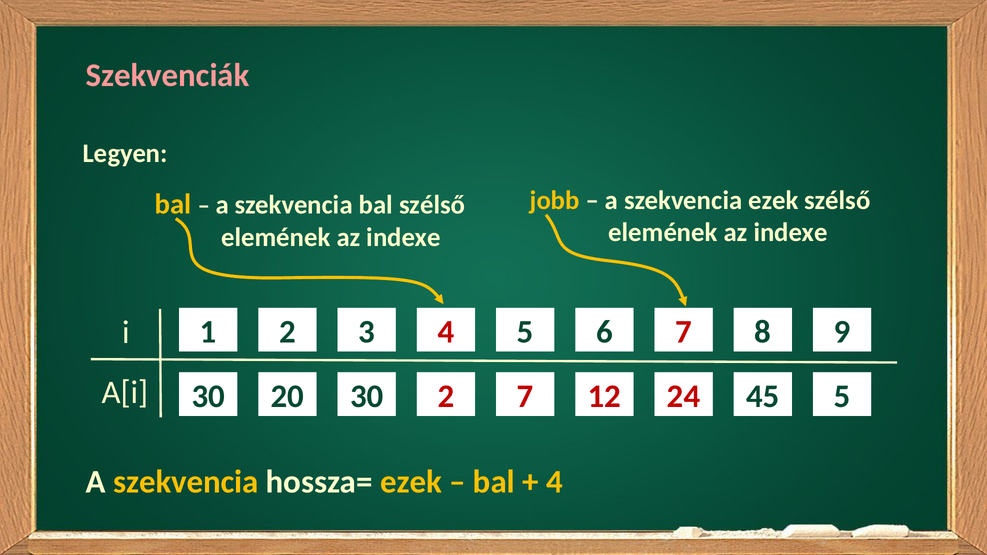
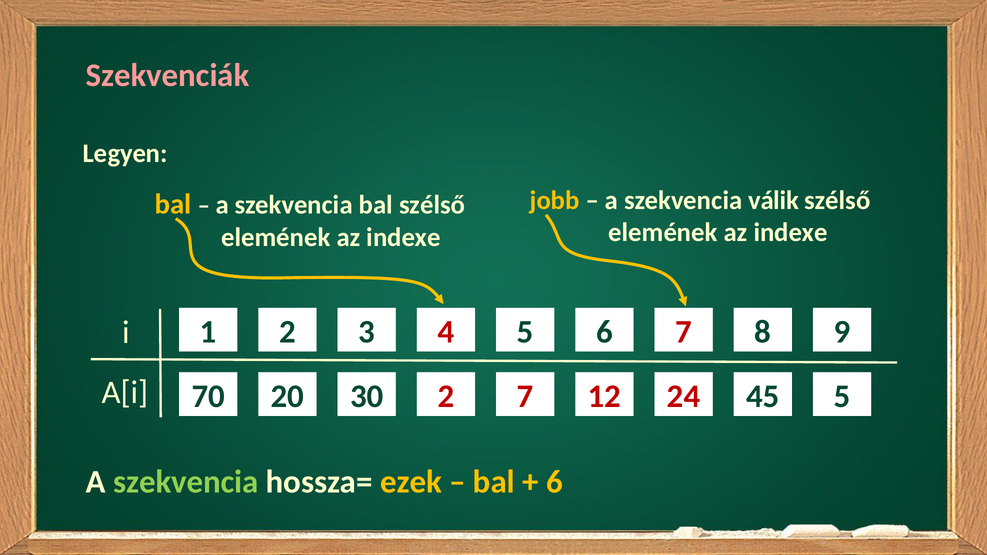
szekvencia ezek: ezek -> válik
A[i 30: 30 -> 70
szekvencia at (186, 482) colour: yellow -> light green
4 at (555, 482): 4 -> 6
